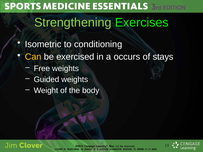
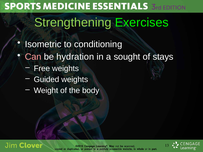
Can colour: yellow -> pink
exercised: exercised -> hydration
occurs: occurs -> sought
